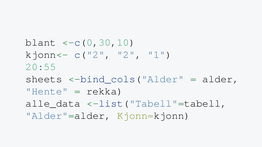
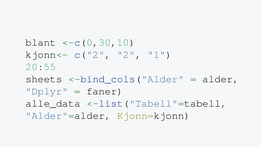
Hente: Hente -> Dplyr
rekka: rekka -> faner
